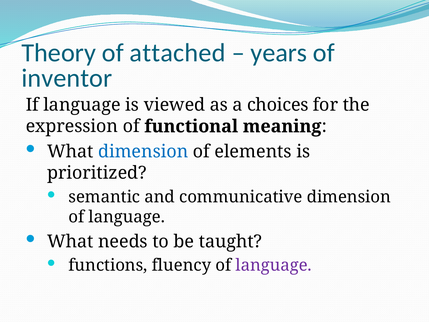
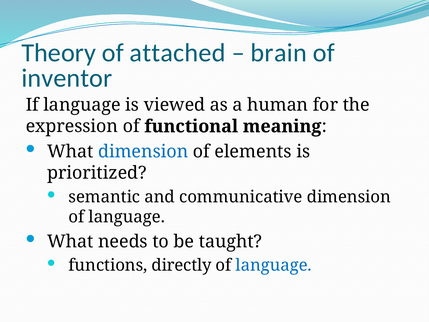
years: years -> brain
choices: choices -> human
fluency: fluency -> directly
language at (274, 265) colour: purple -> blue
